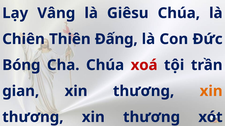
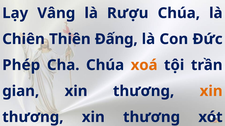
Giêsu: Giêsu -> Rượu
Bóng: Bóng -> Phép
xoá colour: red -> orange
